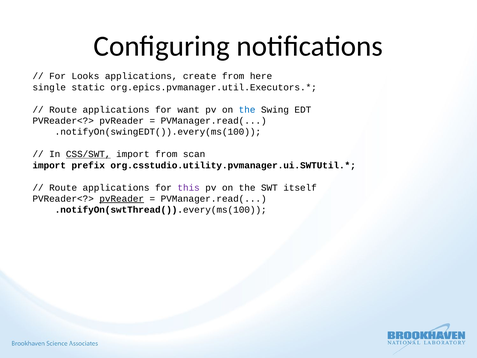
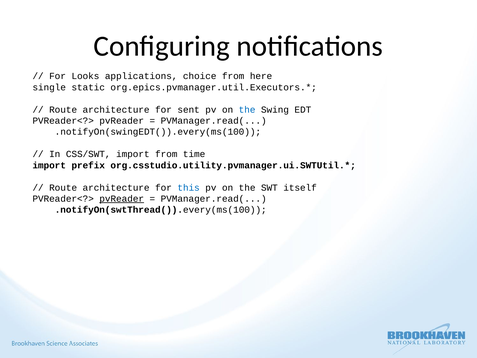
create: create -> choice
applications at (116, 110): applications -> architecture
want: want -> sent
CSS/SWT underline: present -> none
scan: scan -> time
applications at (116, 187): applications -> architecture
this colour: purple -> blue
